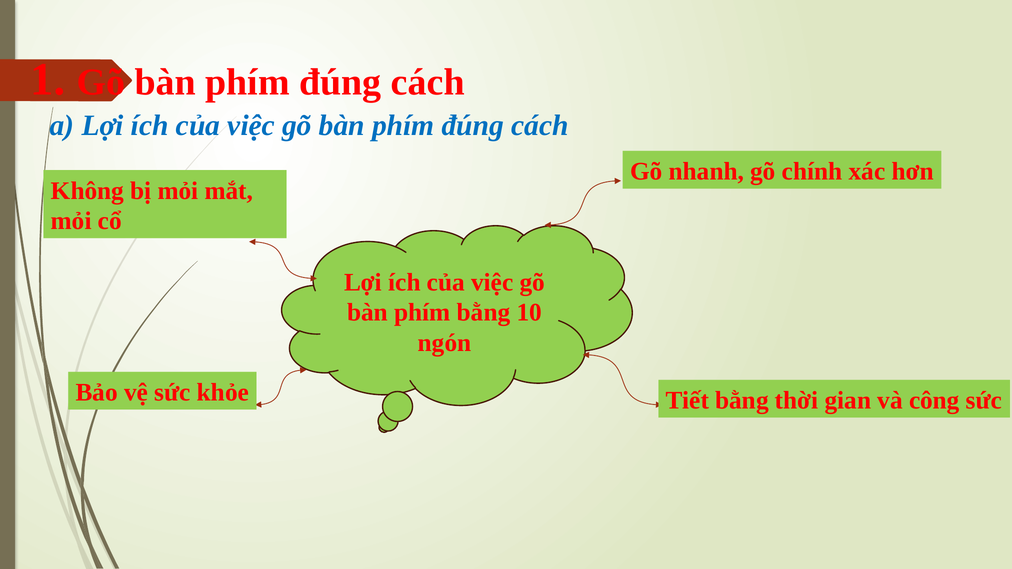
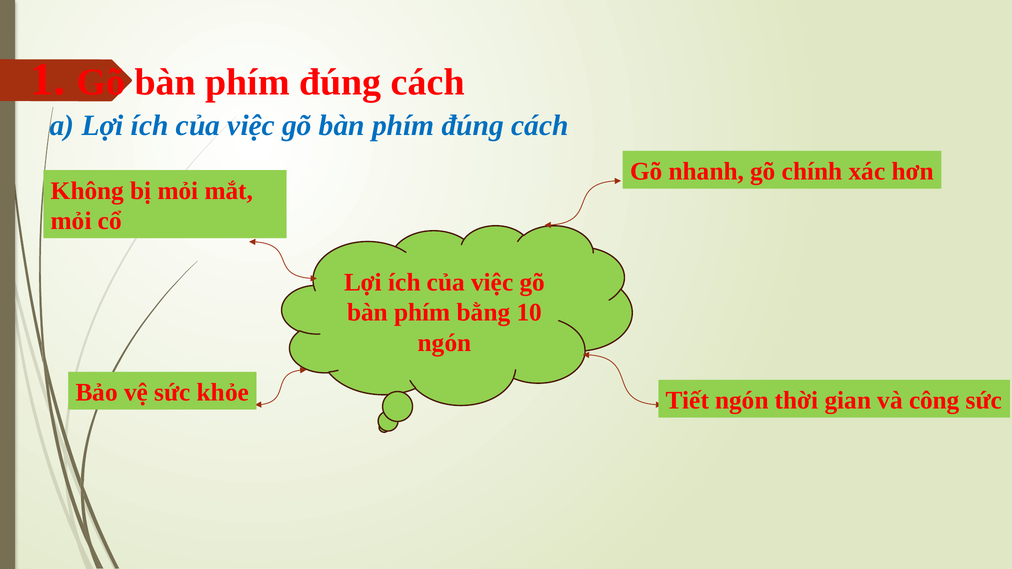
Tiết bằng: bằng -> ngón
